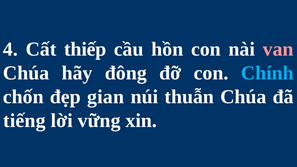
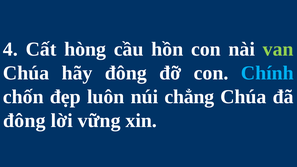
thiếp: thiếp -> hòng
van colour: pink -> light green
gian: gian -> luôn
thuẫn: thuẫn -> chẳng
tiếng at (24, 121): tiếng -> đông
